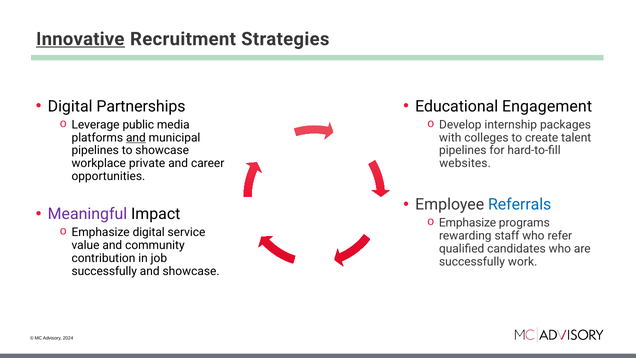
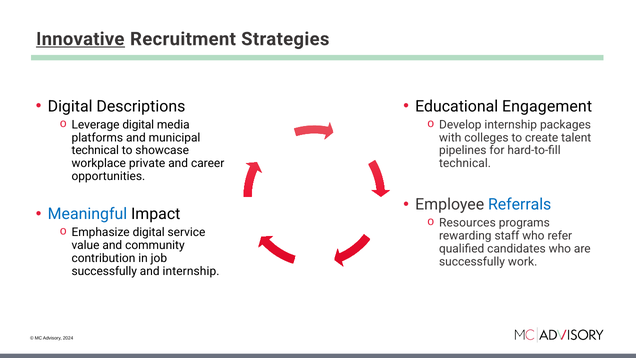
Partnerships: Partnerships -> Descriptions
Leverage public: public -> digital
and at (136, 138) underline: present -> none
pipelines at (95, 150): pipelines -> technical
websites at (465, 163): websites -> technical
Meaningful colour: purple -> blue
Emphasize at (468, 223): Emphasize -> Resources
and showcase: showcase -> internship
